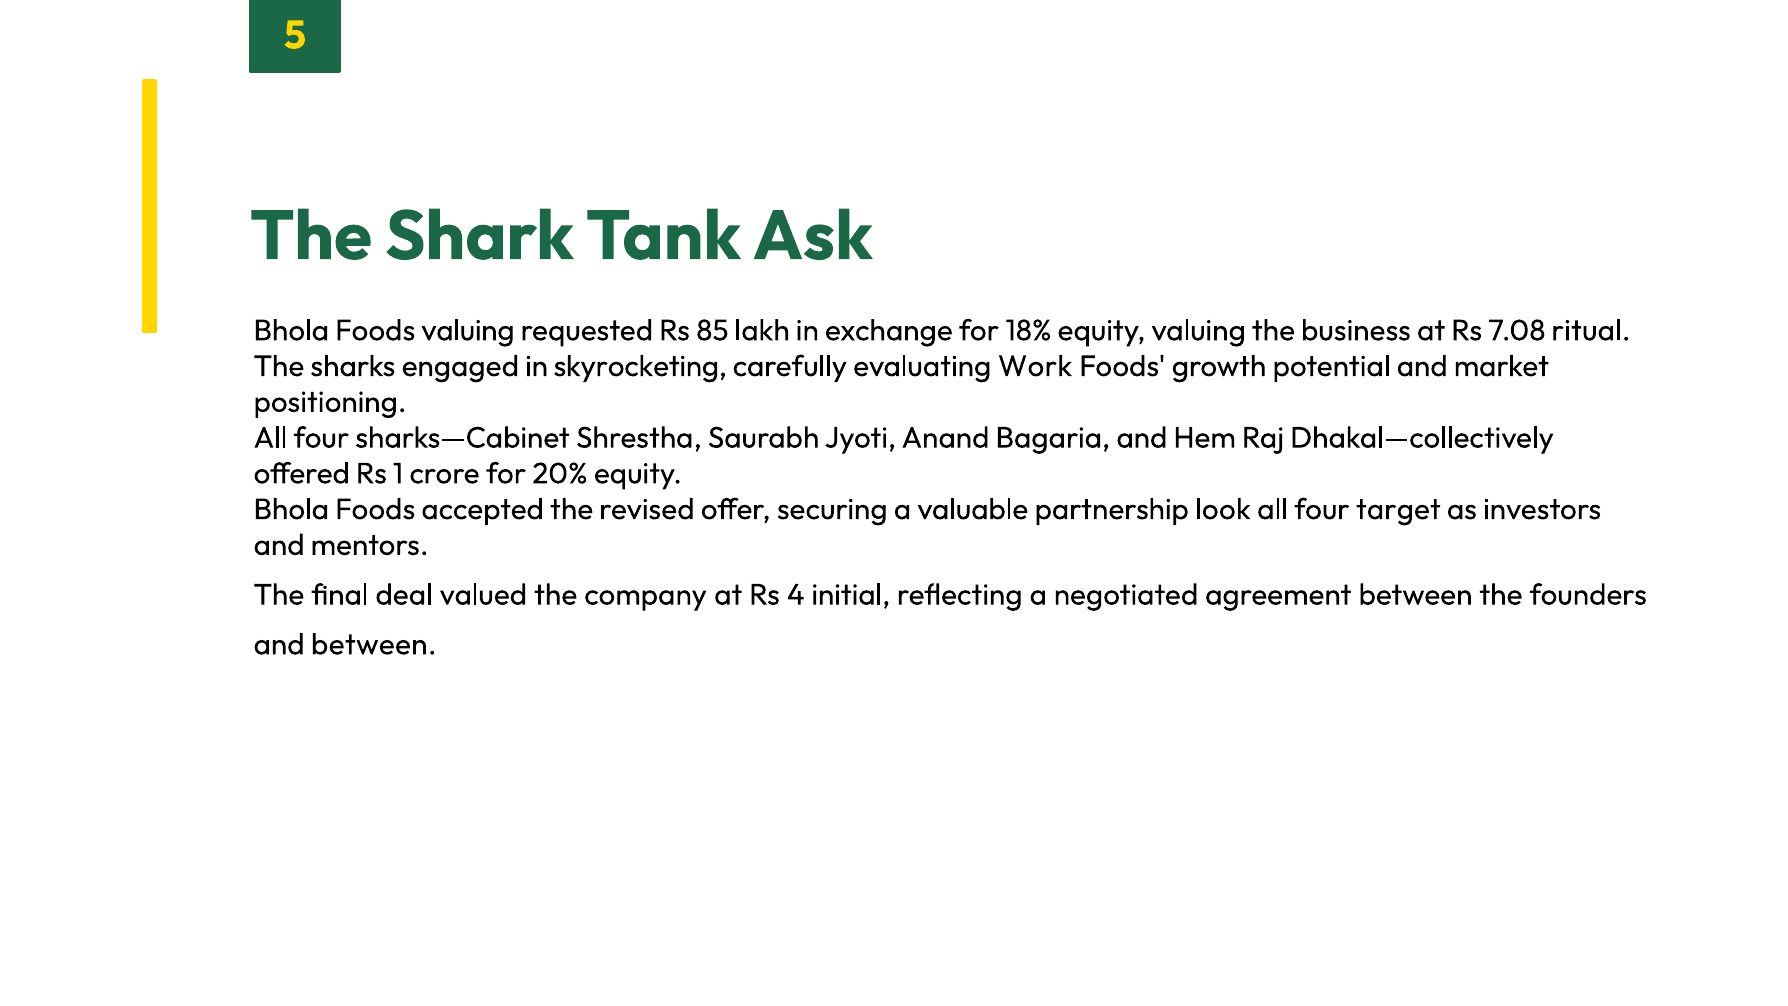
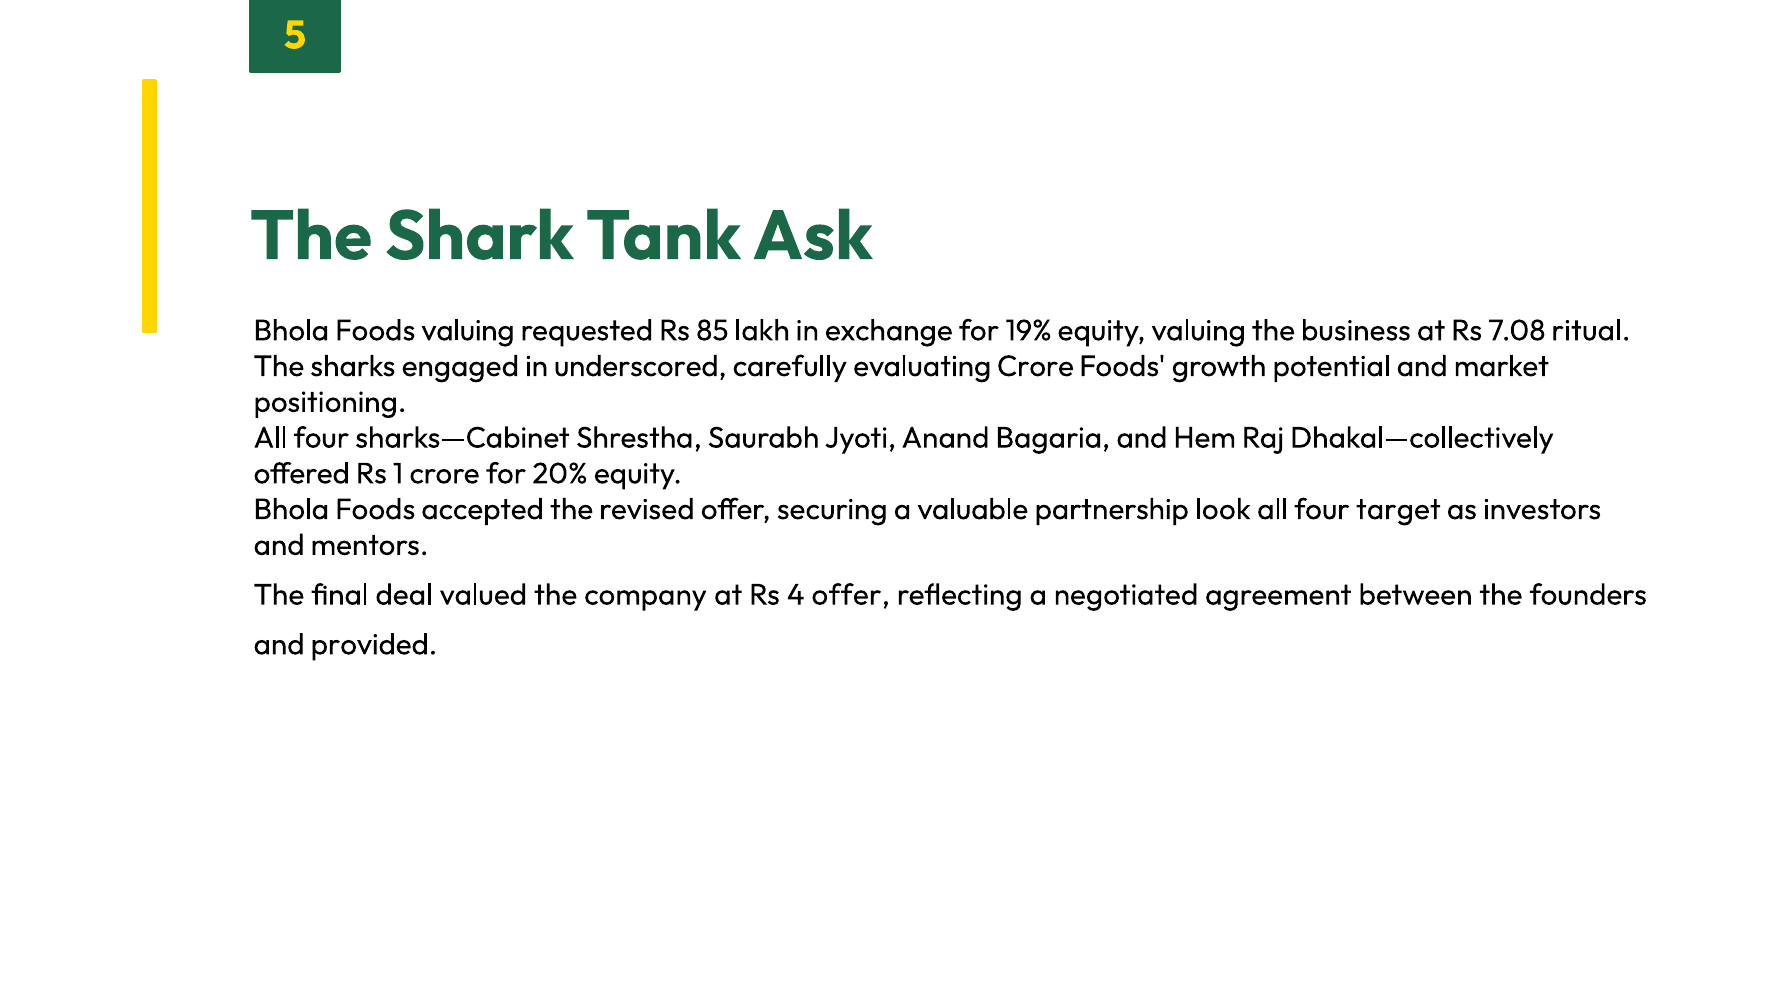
18%: 18% -> 19%
skyrocketing: skyrocketing -> underscored
evaluating Work: Work -> Crore
4 initial: initial -> offer
and between: between -> provided
